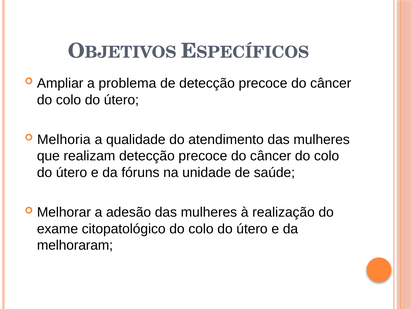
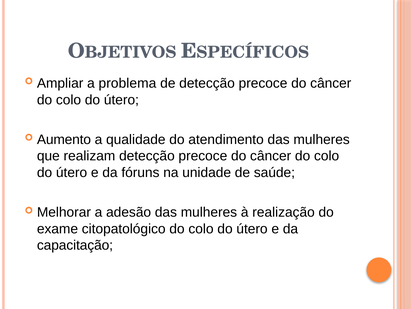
Melhoria: Melhoria -> Aumento
melhoraram: melhoraram -> capacitação
